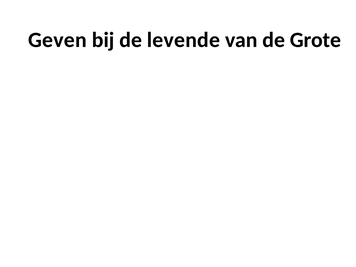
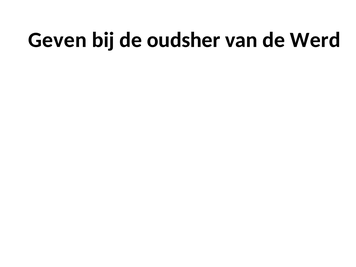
levende: levende -> oudsher
Grote: Grote -> Werd
